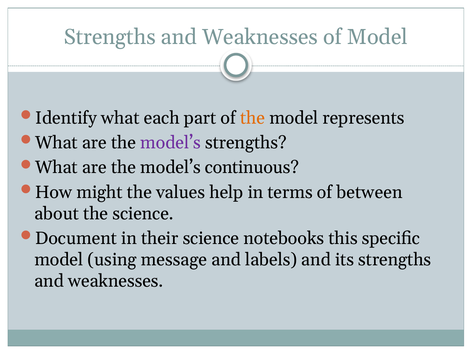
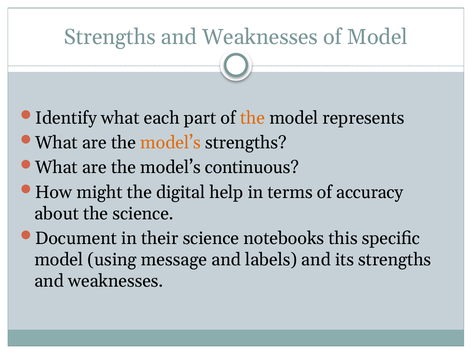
model’s at (171, 143) colour: purple -> orange
values: values -> digital
between: between -> accuracy
